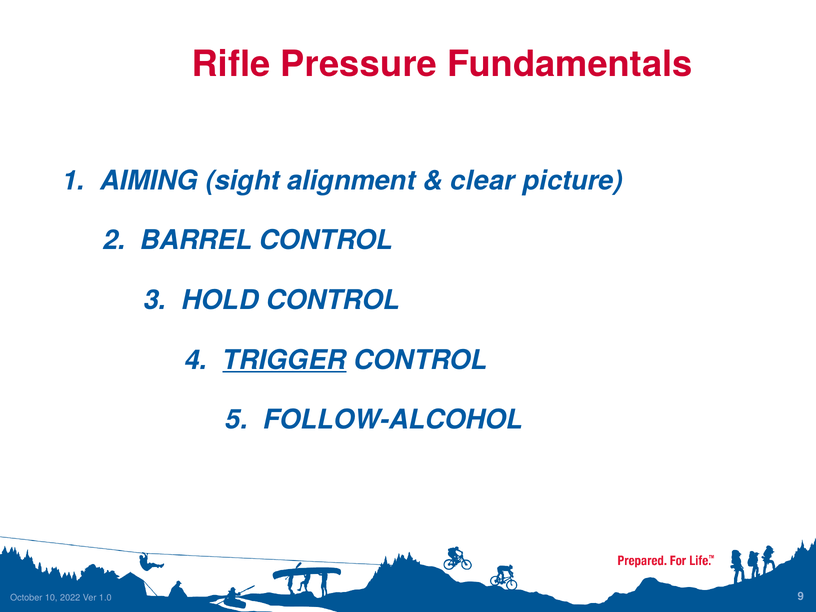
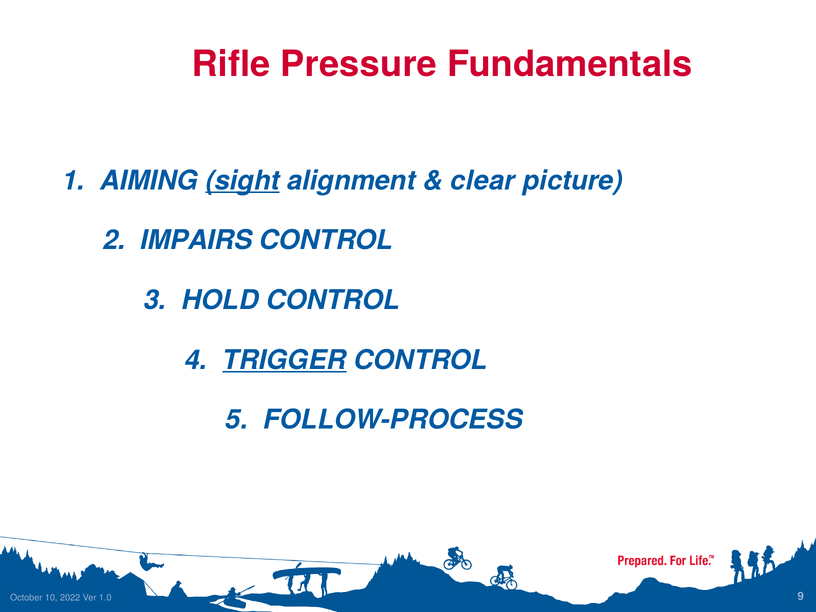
sight underline: none -> present
BARREL: BARREL -> IMPAIRS
FOLLOW-ALCOHOL: FOLLOW-ALCOHOL -> FOLLOW-PROCESS
